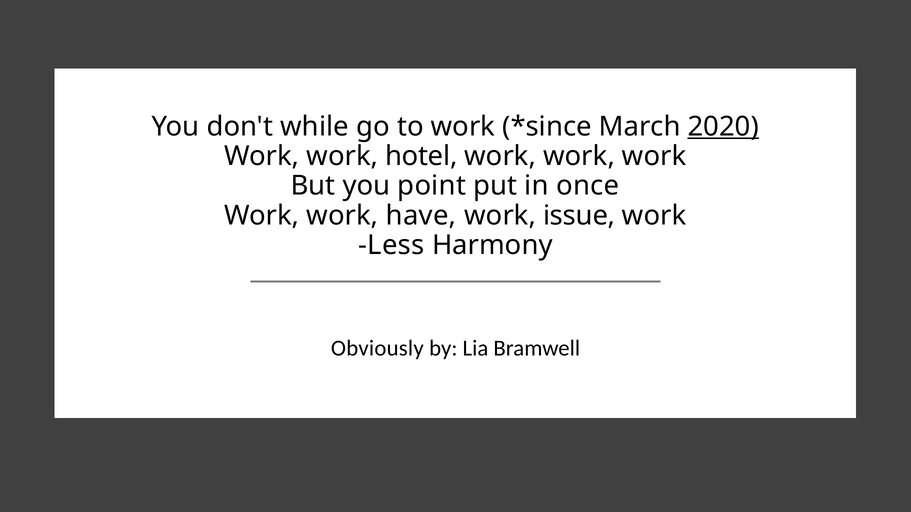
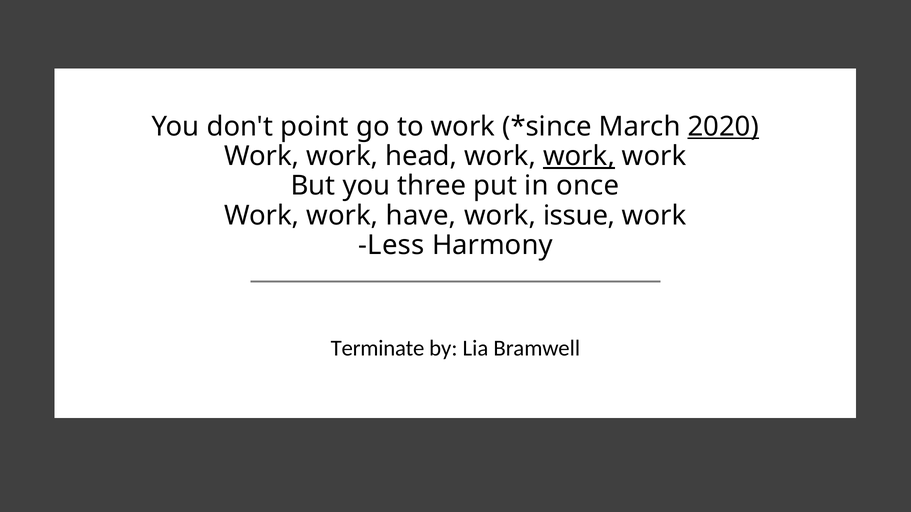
while: while -> point
hotel: hotel -> head
work at (579, 156) underline: none -> present
point: point -> three
Obviously: Obviously -> Terminate
